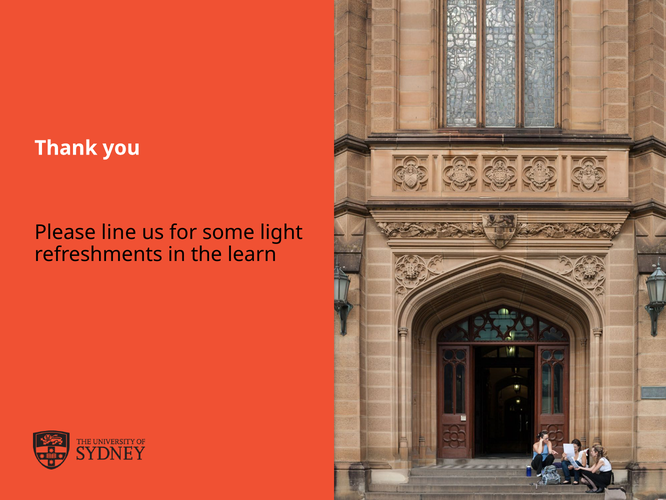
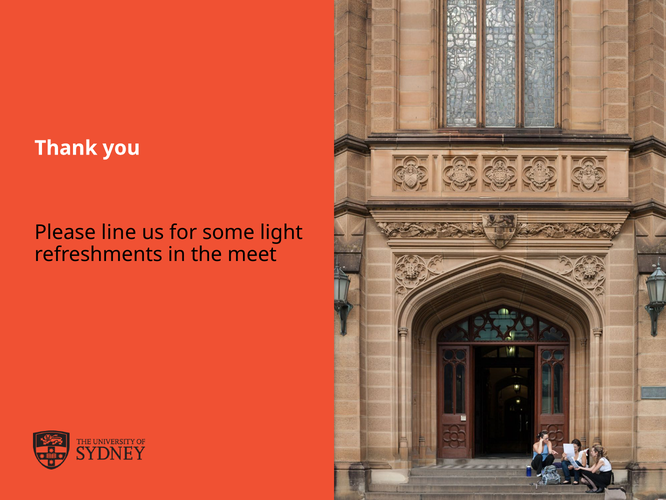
learn: learn -> meet
